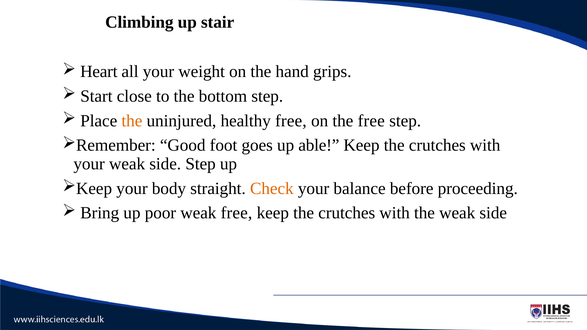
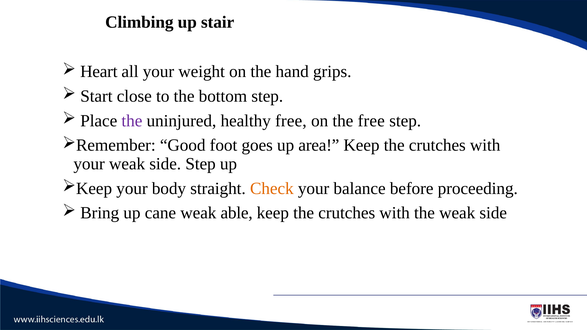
the at (132, 121) colour: orange -> purple
able: able -> area
poor: poor -> cane
weak free: free -> able
